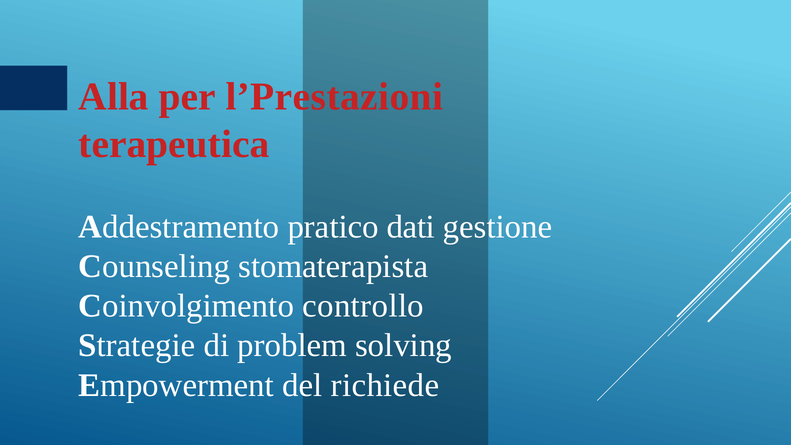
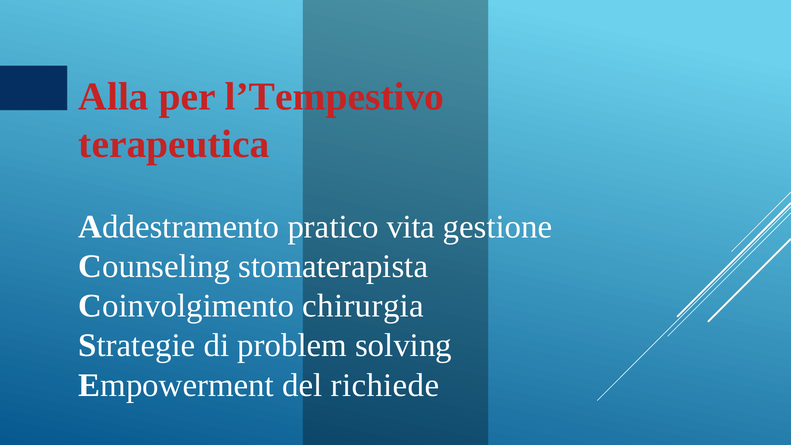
l’Prestazioni: l’Prestazioni -> l’Tempestivo
dati: dati -> vita
controllo: controllo -> chirurgia
